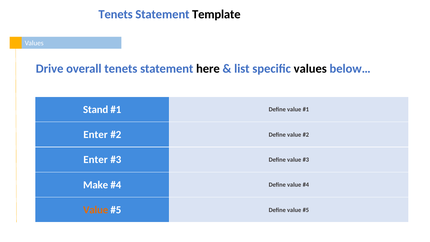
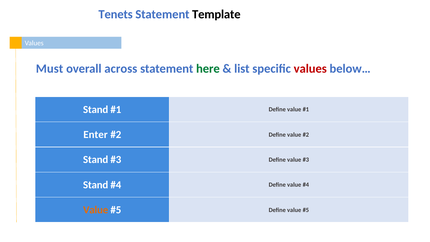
Drive: Drive -> Must
overall tenets: tenets -> across
here colour: black -> green
values at (310, 69) colour: black -> red
Enter at (96, 160): Enter -> Stand
Make at (96, 185): Make -> Stand
